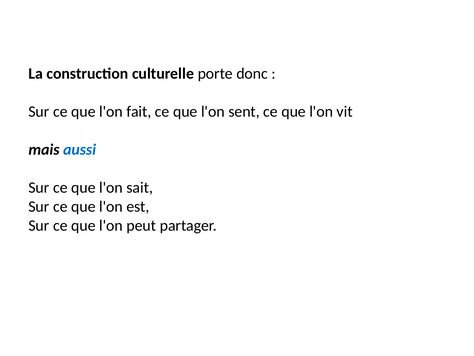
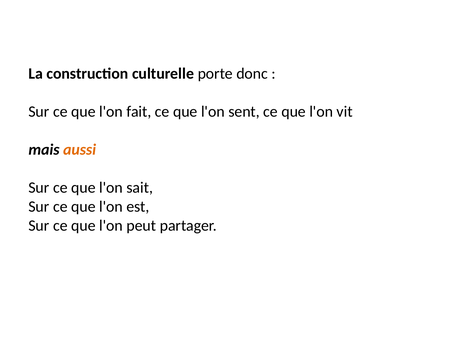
aussi colour: blue -> orange
